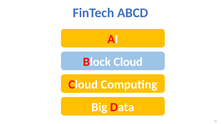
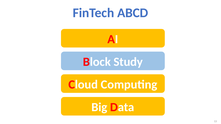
Block Cloud: Cloud -> Study
